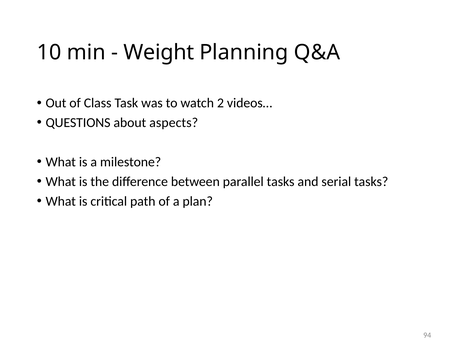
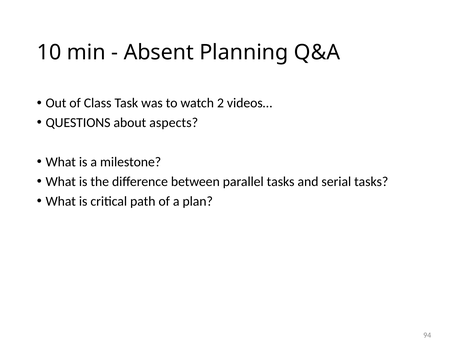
Weight: Weight -> Absent
